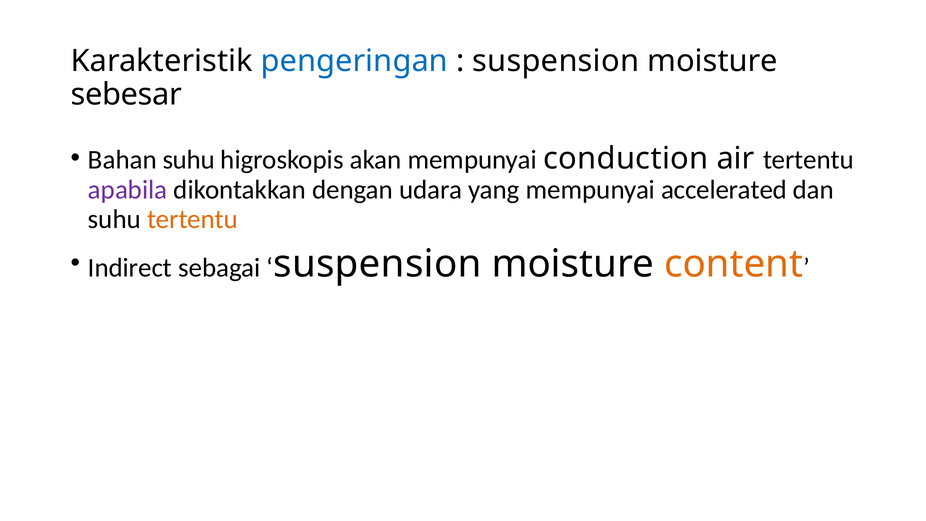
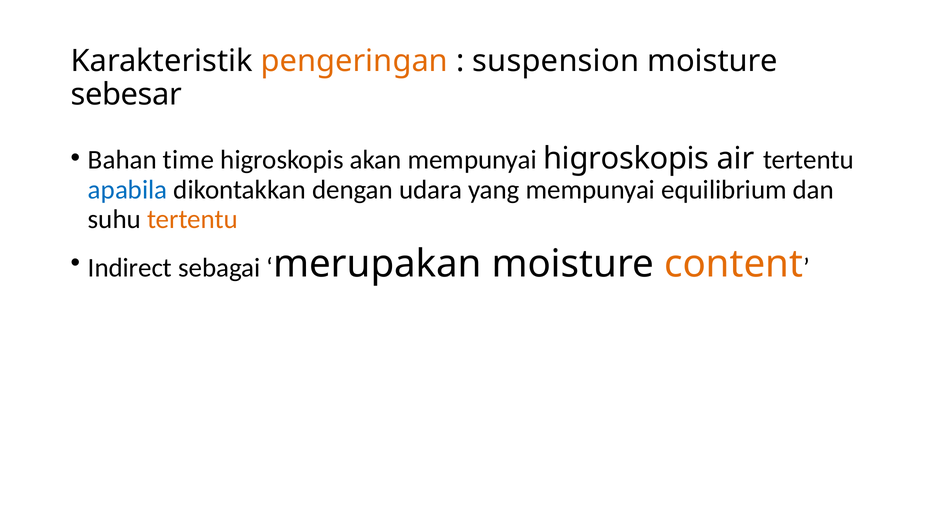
pengeringan colour: blue -> orange
Bahan suhu: suhu -> time
mempunyai conduction: conduction -> higroskopis
apabila colour: purple -> blue
accelerated: accelerated -> equilibrium
suspension at (377, 264): suspension -> merupakan
